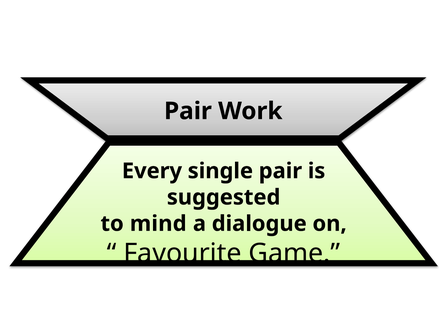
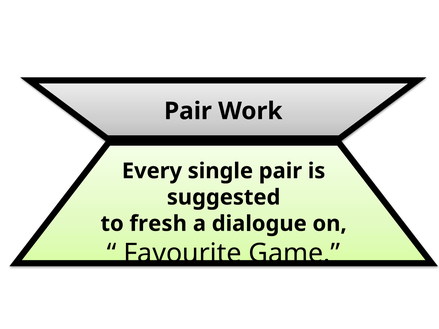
mind: mind -> fresh
